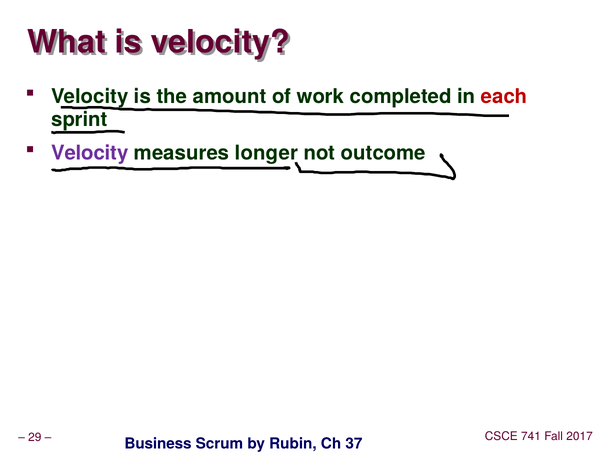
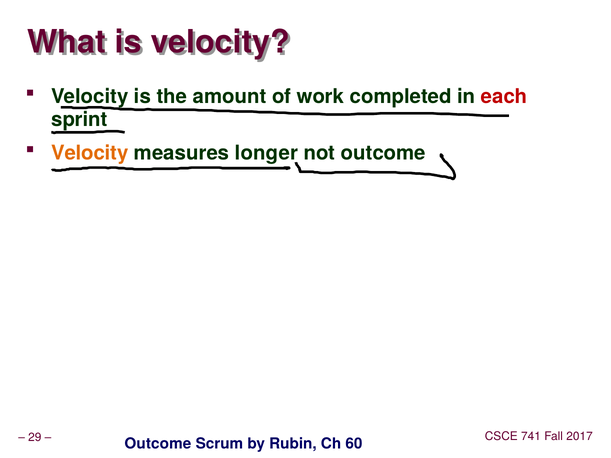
Velocity at (90, 153) colour: purple -> orange
Business at (158, 444): Business -> Outcome
37: 37 -> 60
